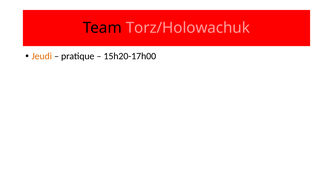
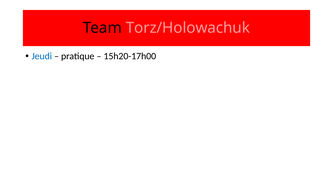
Jeudi colour: orange -> blue
